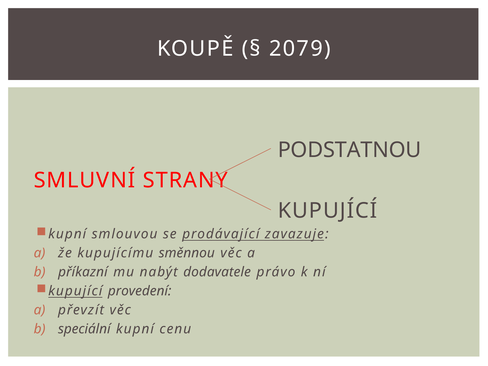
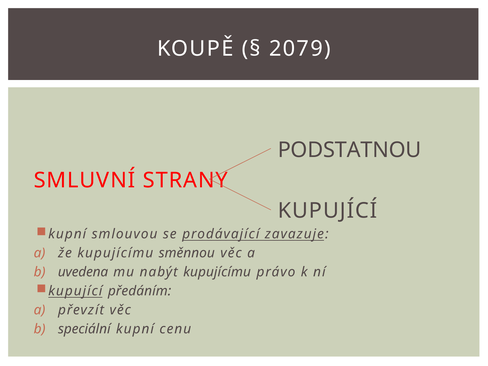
příkazní: příkazní -> uvedena
nabýt dodavatele: dodavatele -> kupujícímu
provedení: provedení -> předáním
